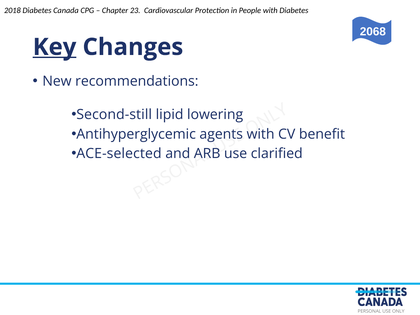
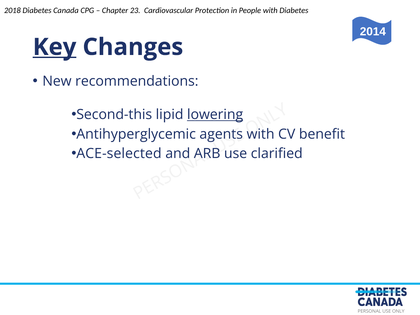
2068: 2068 -> 2014
Second-still: Second-still -> Second-this
lowering underline: none -> present
